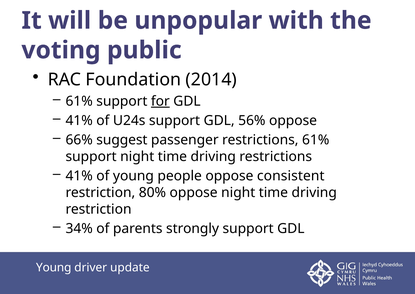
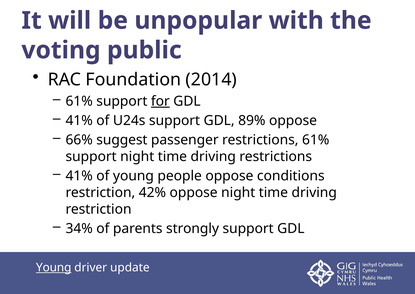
56%: 56% -> 89%
consistent: consistent -> conditions
80%: 80% -> 42%
Young at (54, 267) underline: none -> present
